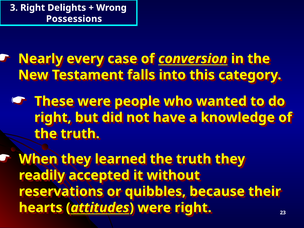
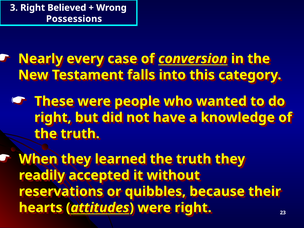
Delights: Delights -> Believed
